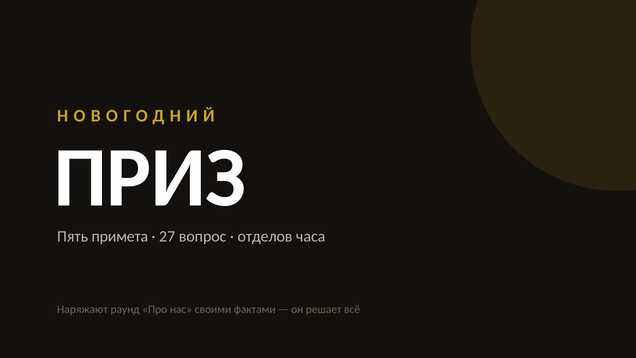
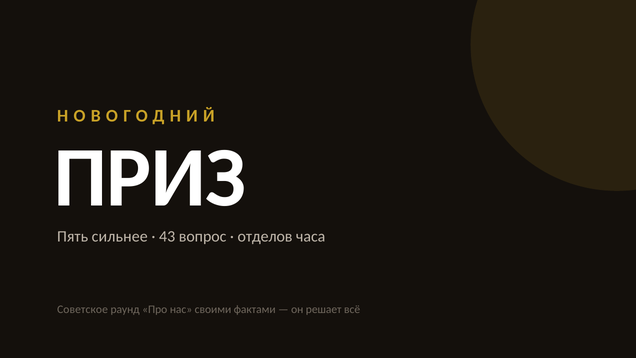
примета: примета -> сильнее
27: 27 -> 43
Наряжают: Наряжают -> Советское
